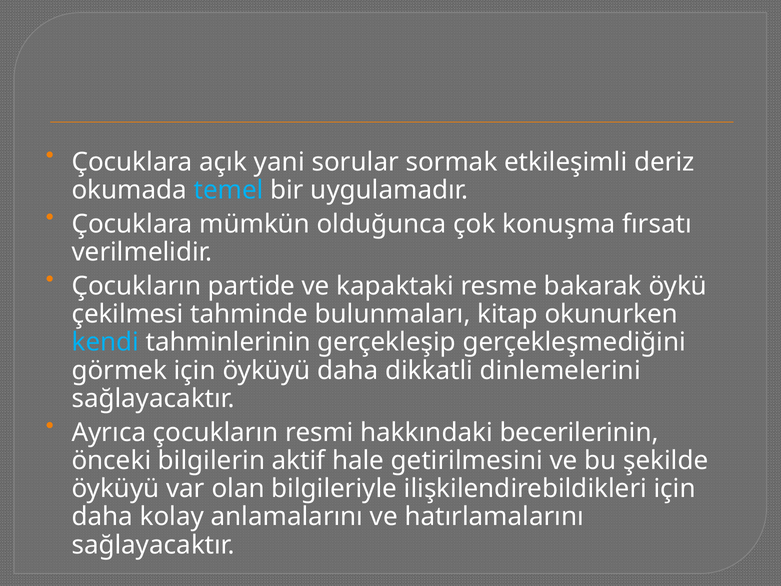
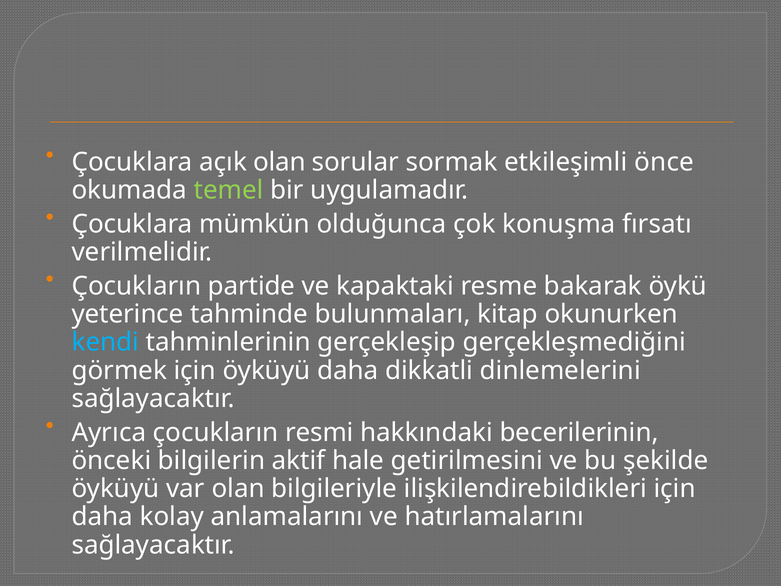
açık yani: yani -> olan
deriz: deriz -> önce
temel colour: light blue -> light green
çekilmesi: çekilmesi -> yeterince
